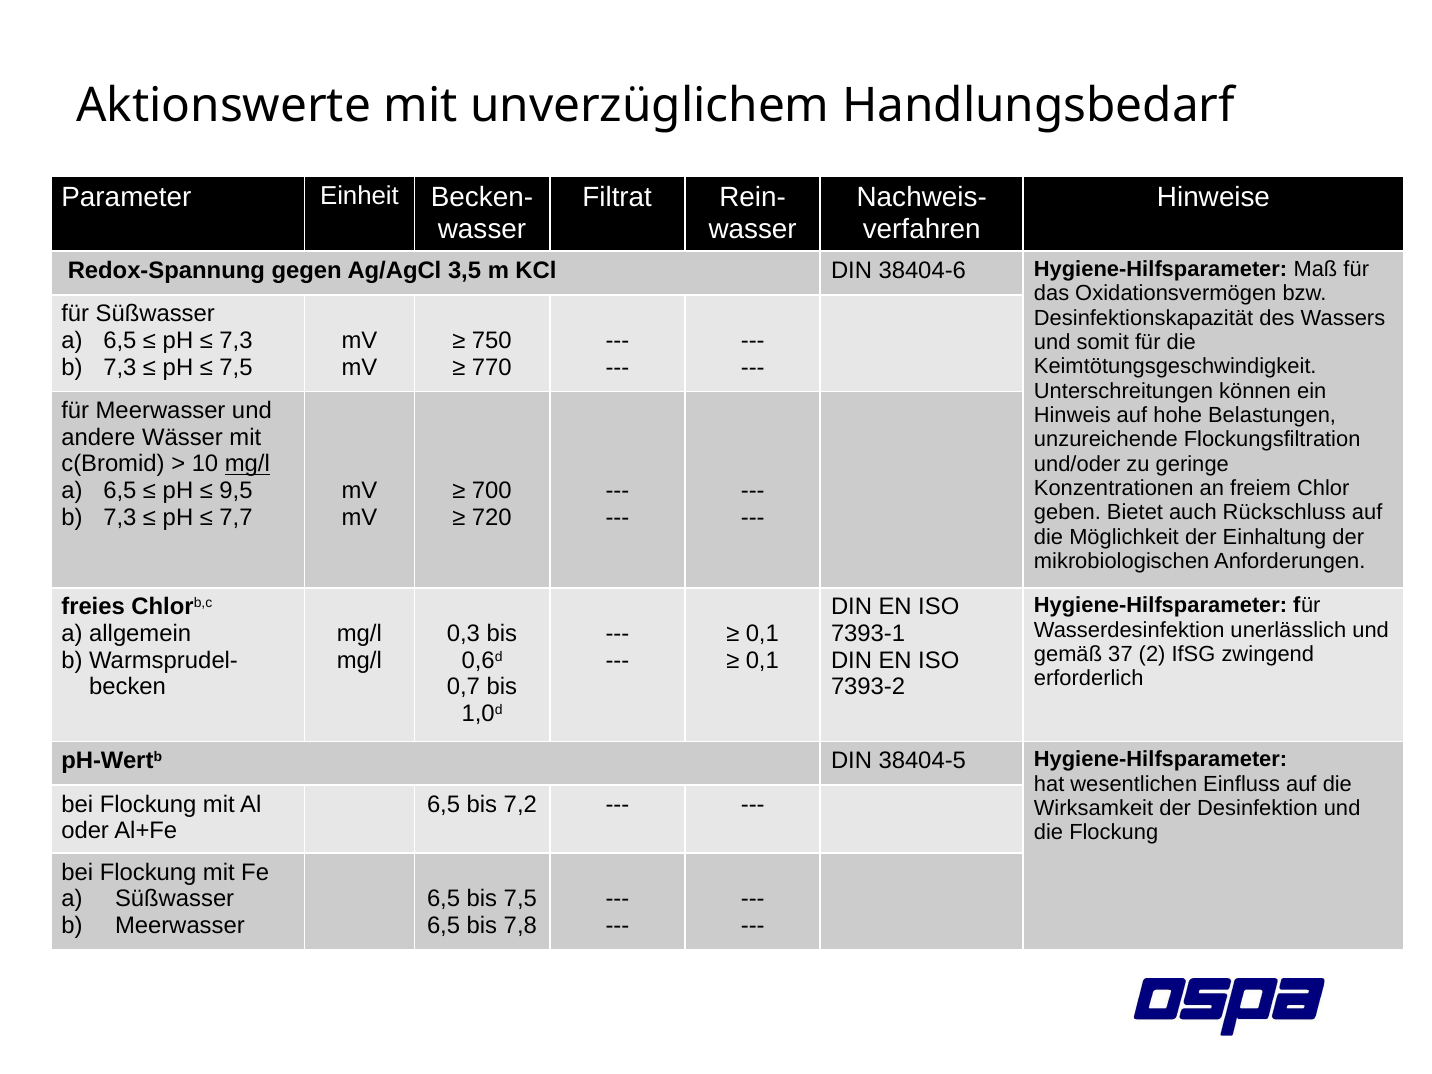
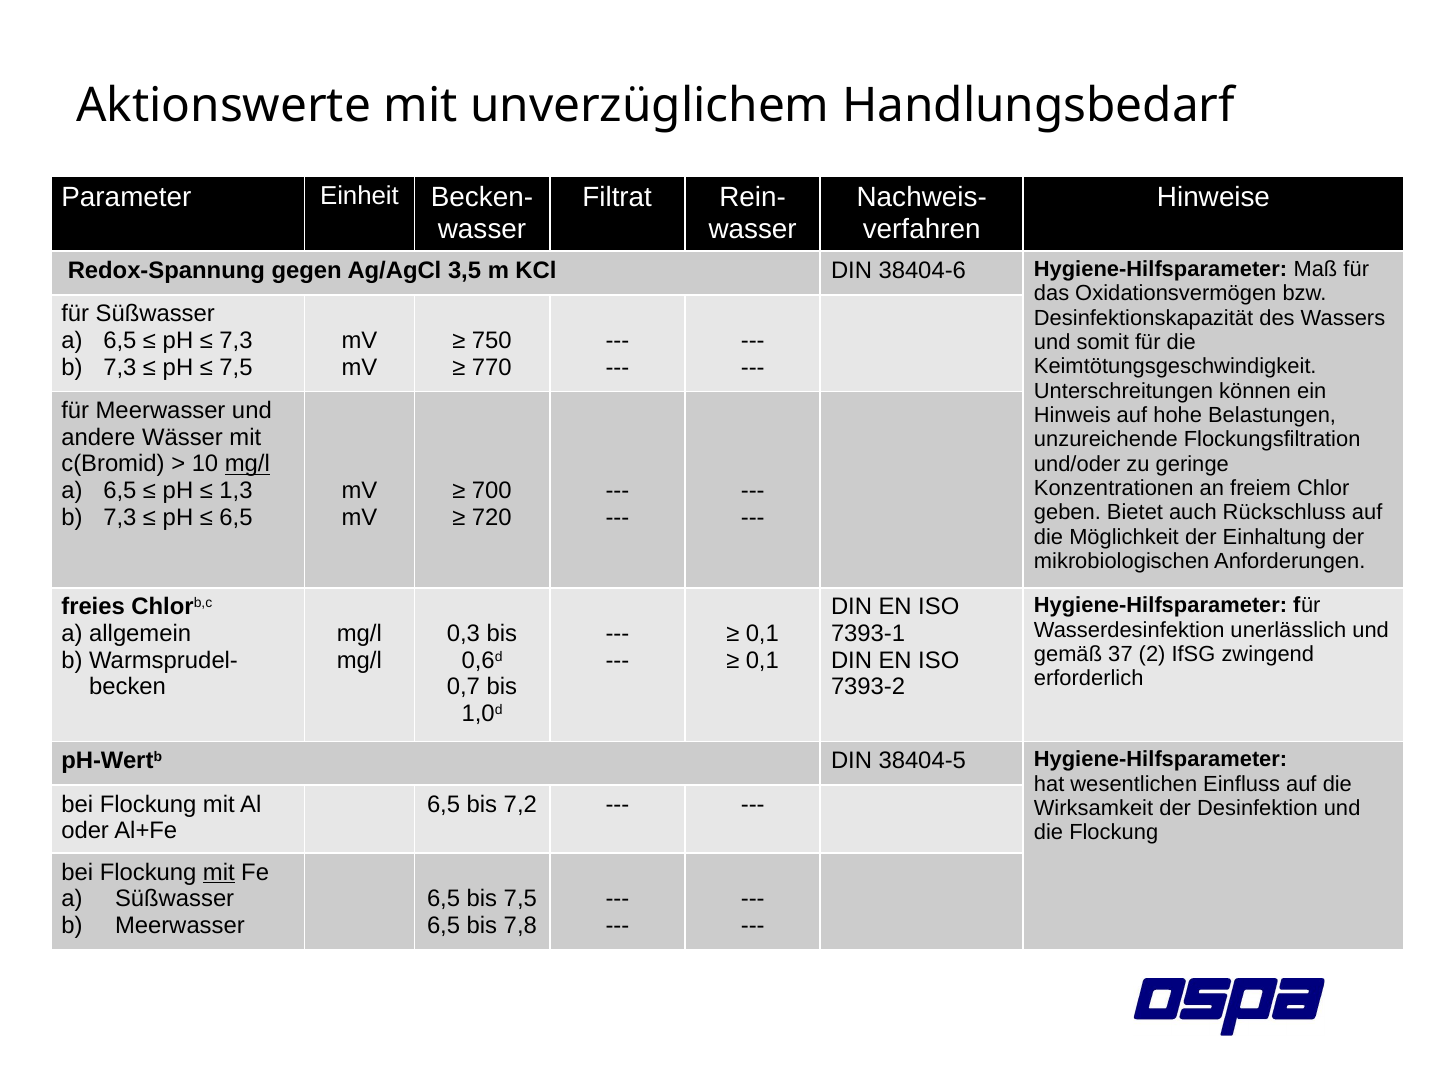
9,5: 9,5 -> 1,3
7,7 at (236, 518): 7,7 -> 6,5
mit at (219, 872) underline: none -> present
